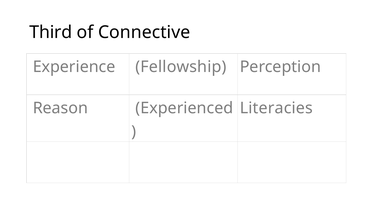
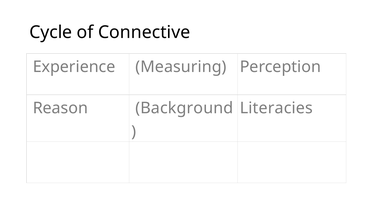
Third: Third -> Cycle
Fellowship: Fellowship -> Measuring
Experienced: Experienced -> Background
